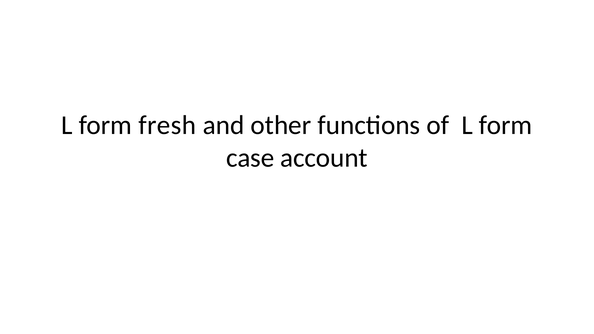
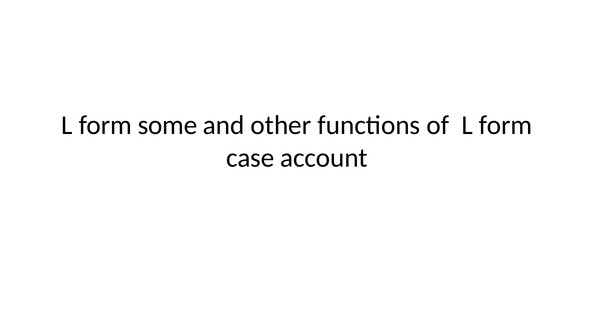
fresh: fresh -> some
